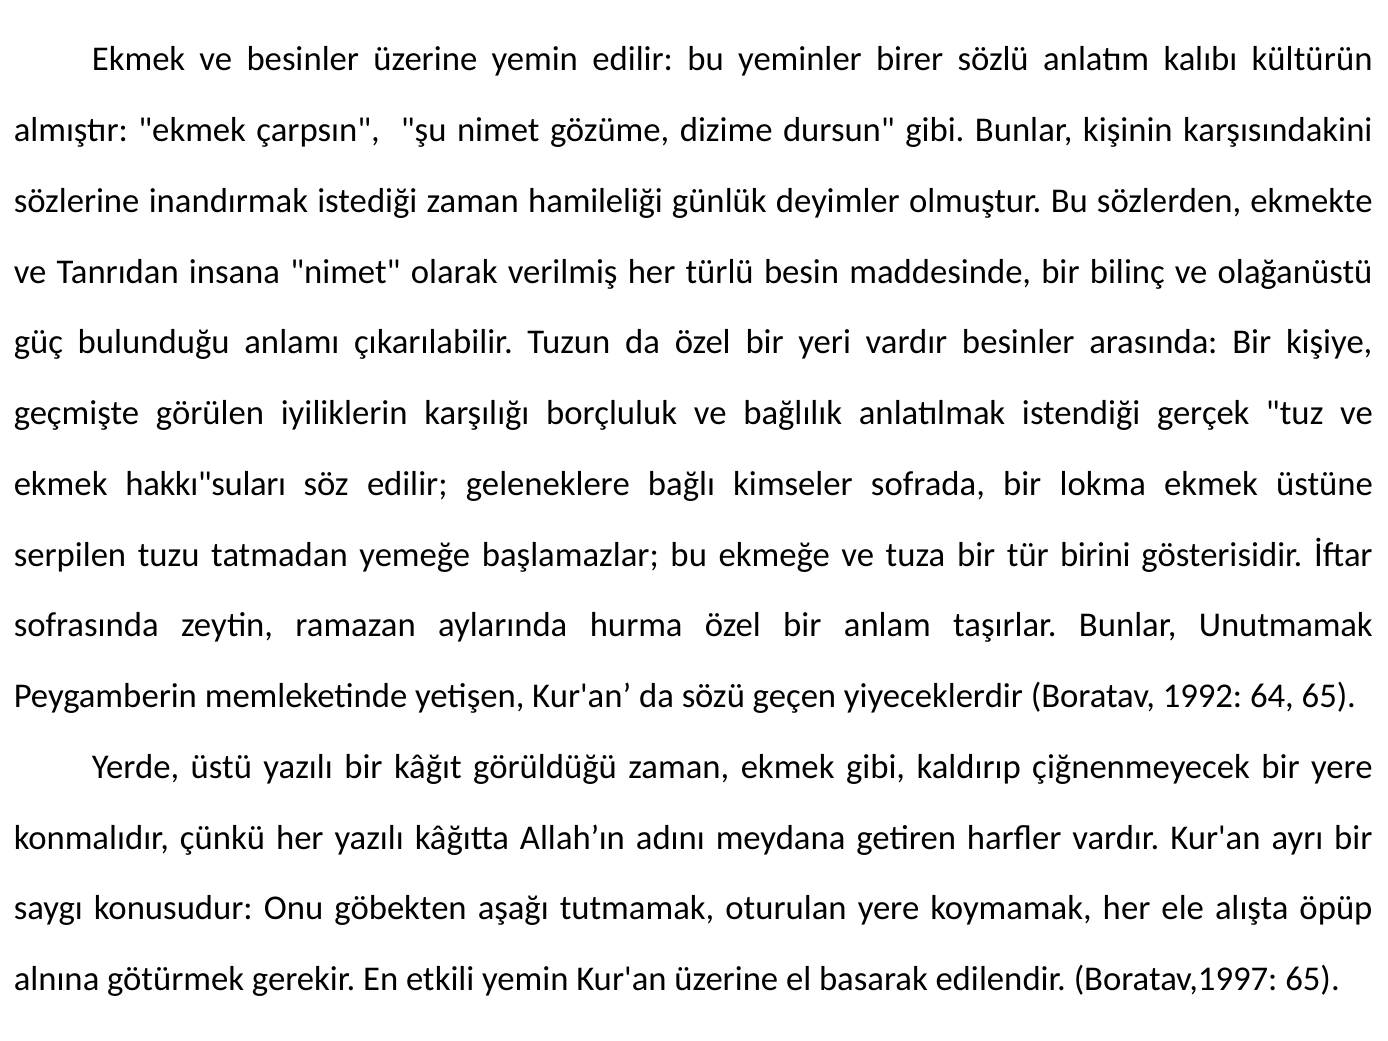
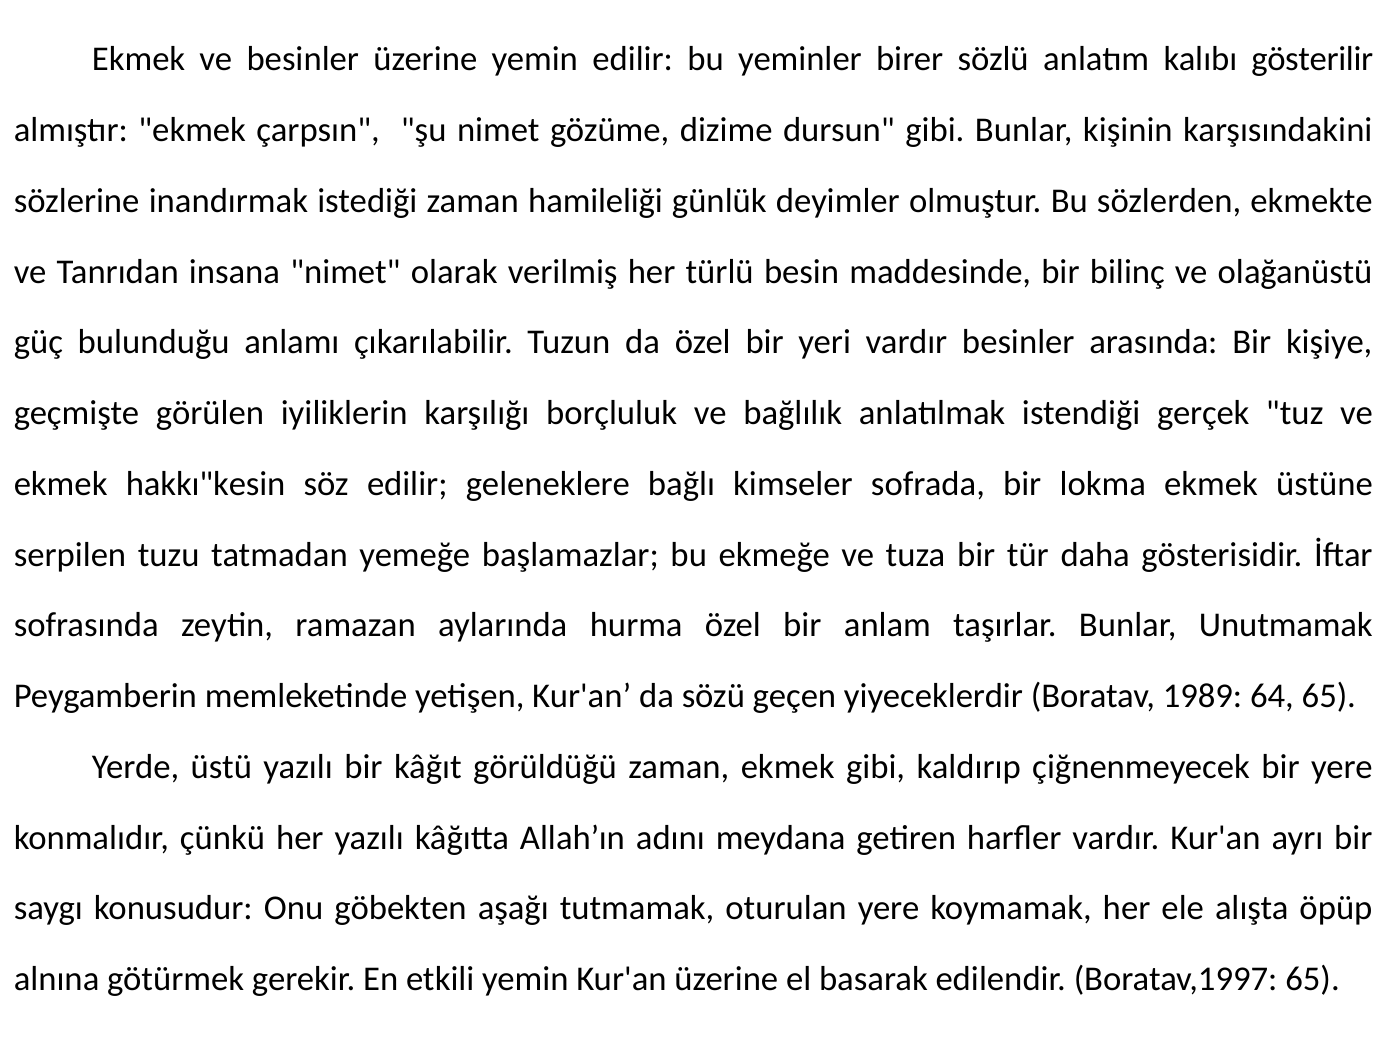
kültürün: kültürün -> gösterilir
hakkı"suları: hakkı"suları -> hakkı"kesin
birini: birini -> daha
1992: 1992 -> 1989
